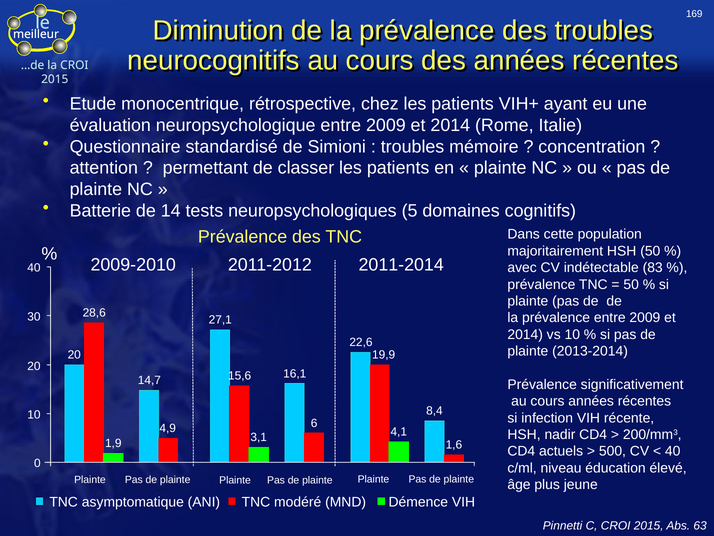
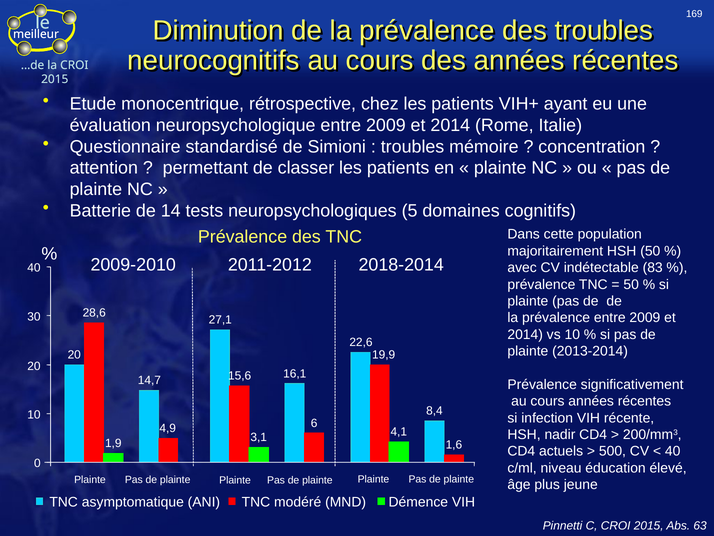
2011-2014: 2011-2014 -> 2018-2014
